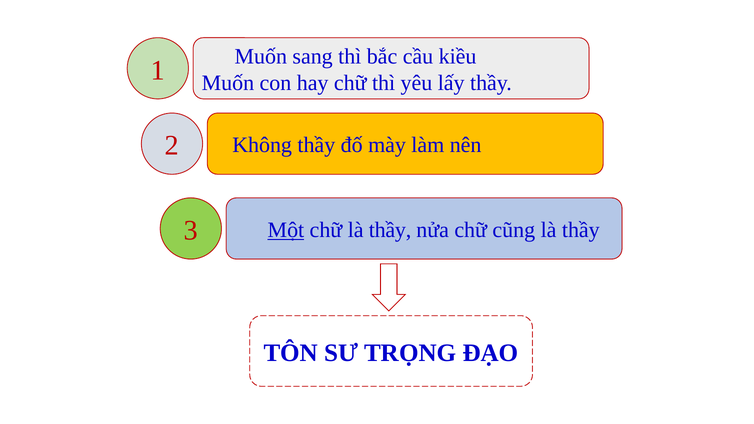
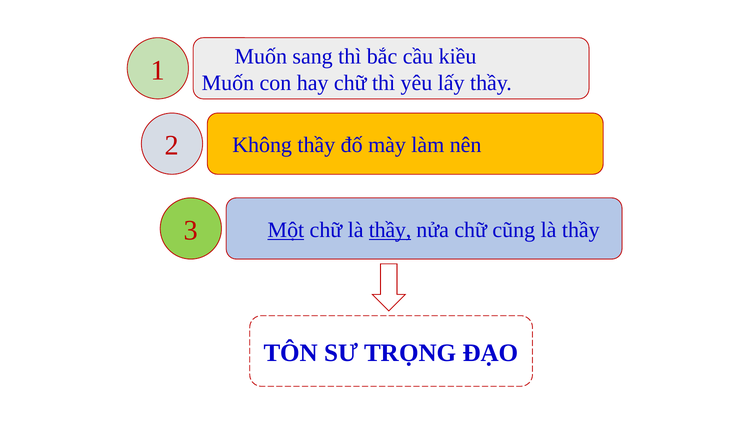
thầy at (390, 230) underline: none -> present
